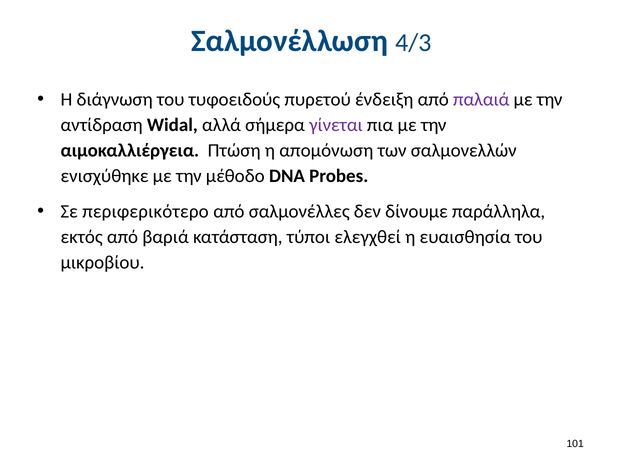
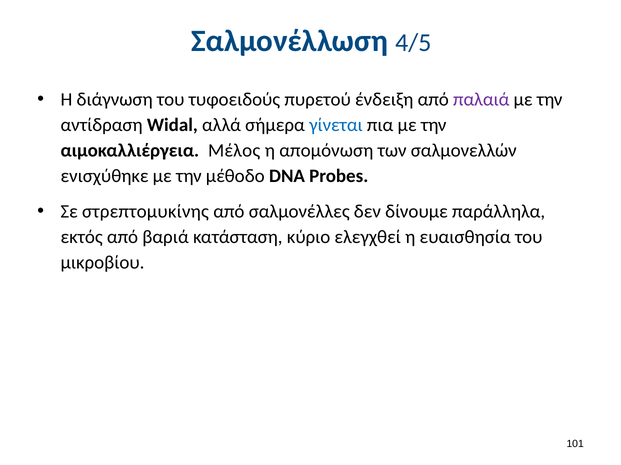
4/3: 4/3 -> 4/5
γίνεται colour: purple -> blue
Πτώση: Πτώση -> Μέλος
περιφερικότερο: περιφερικότερο -> στρεπτομυκίνης
τύποι: τύποι -> κύριο
